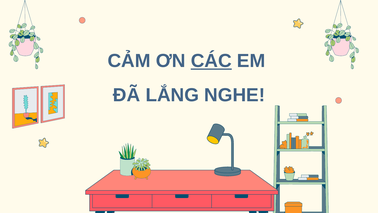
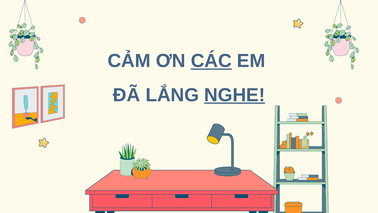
NGHE underline: none -> present
